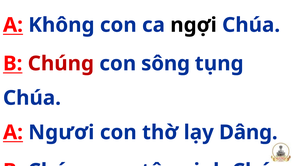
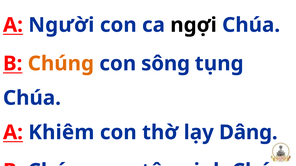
Không: Không -> Người
Chúng at (61, 64) colour: red -> orange
Ngươi: Ngươi -> Khiêm
